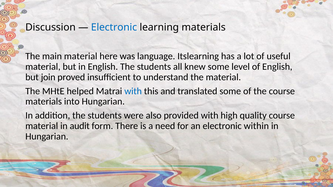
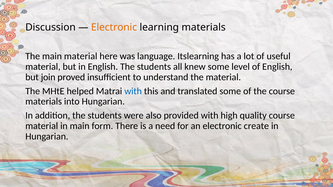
Electronic at (114, 27) colour: blue -> orange
in audit: audit -> main
within: within -> create
